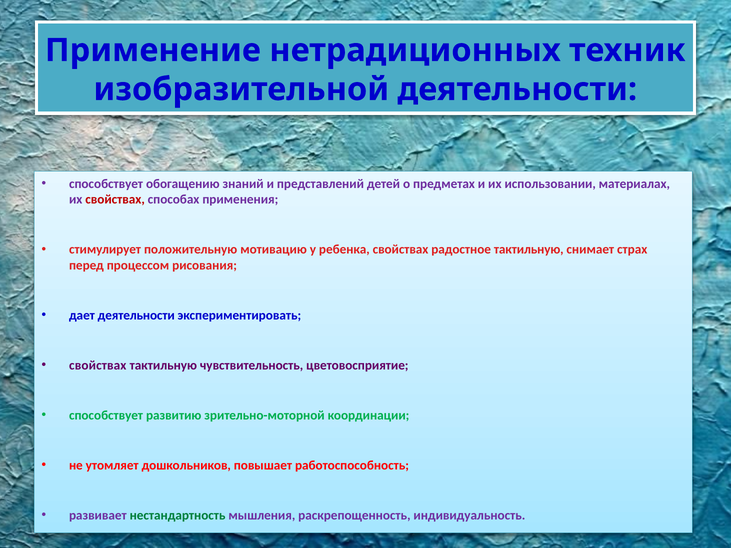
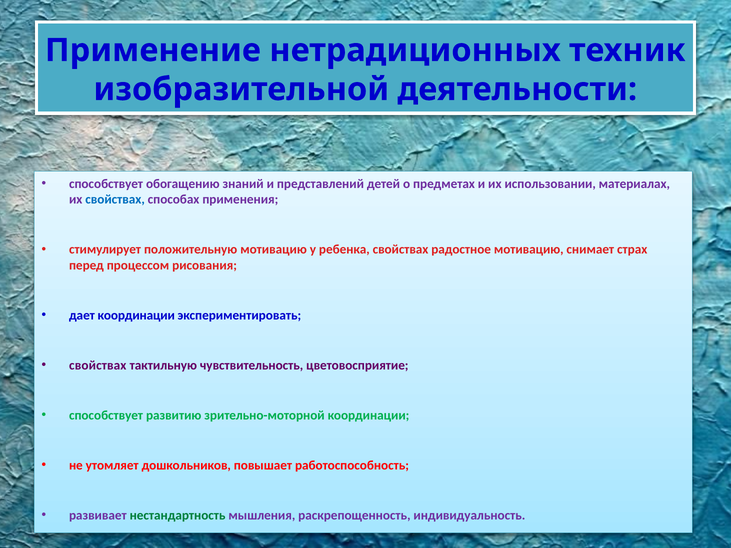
свойствах at (115, 200) colour: red -> blue
радостное тактильную: тактильную -> мотивацию
дает деятельности: деятельности -> координации
